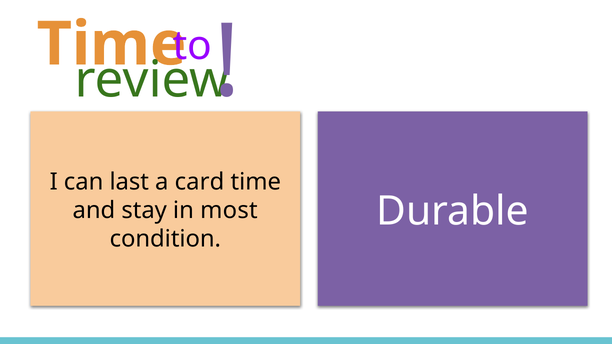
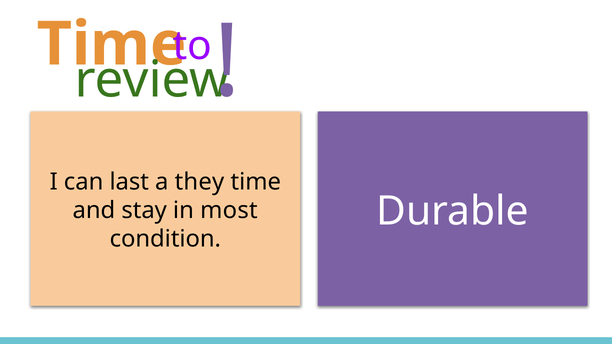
card: card -> they
